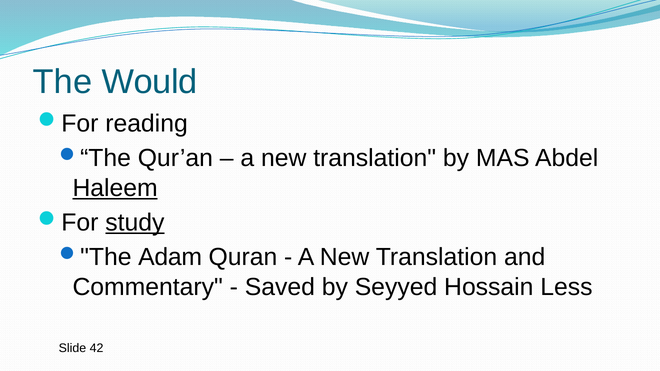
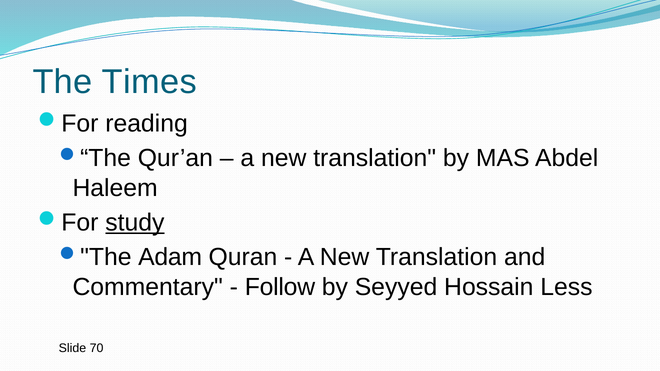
Would: Would -> Times
Haleem underline: present -> none
Saved: Saved -> Follow
42: 42 -> 70
